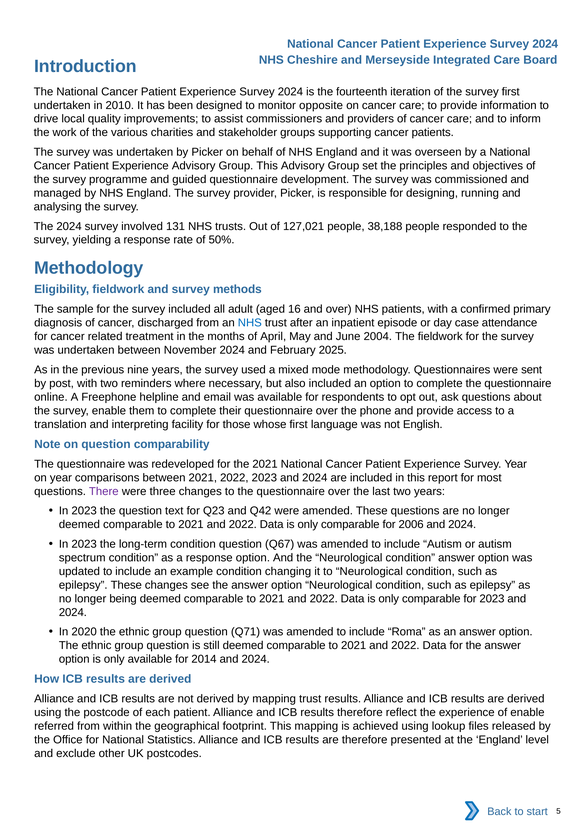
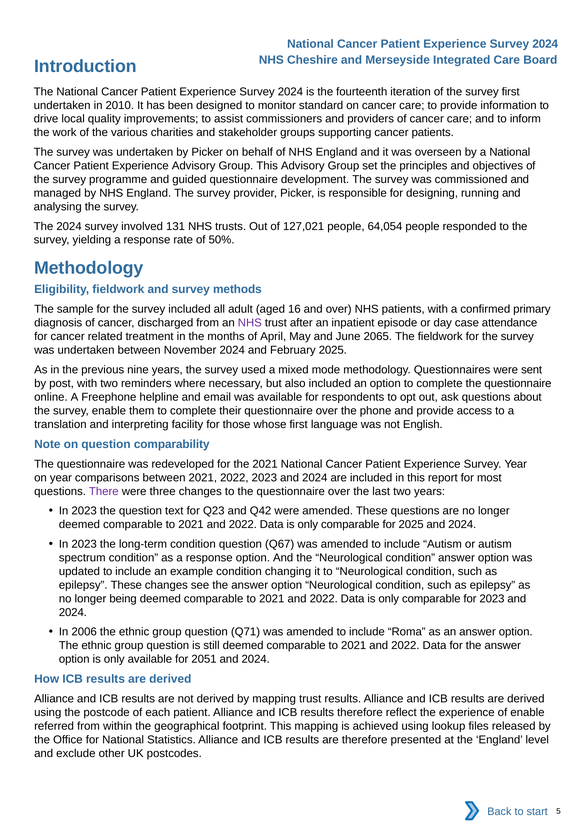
opposite: opposite -> standard
38,188: 38,188 -> 64,054
NHS at (250, 323) colour: blue -> purple
2004: 2004 -> 2065
for 2006: 2006 -> 2025
2020: 2020 -> 2006
2014: 2014 -> 2051
